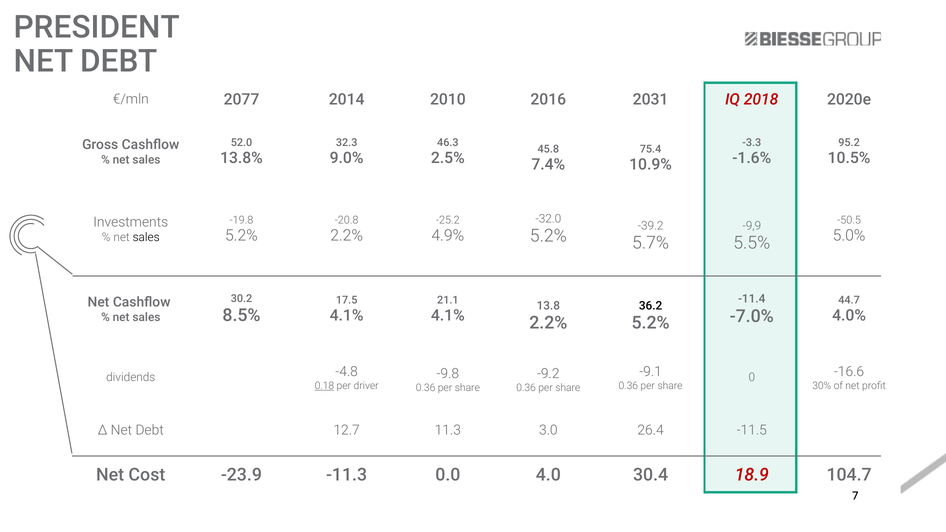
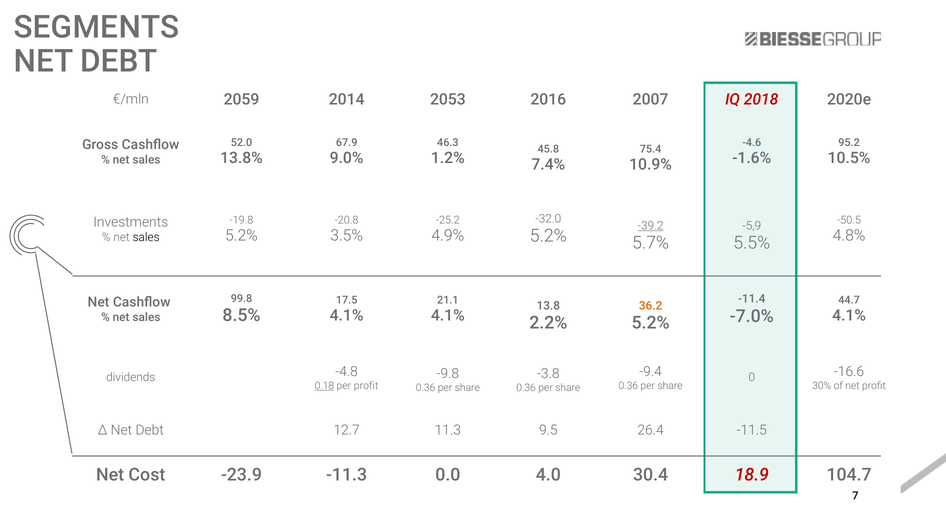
PRESIDENT: PRESIDENT -> SEGMENTS
2077: 2077 -> 2059
2010: 2010 -> 2053
2031: 2031 -> 2007
32.3: 32.3 -> 67.9
-3.3: -3.3 -> -4.6
2.5%: 2.5% -> 1.2%
-39.2 underline: none -> present
-9,9: -9,9 -> -5,9
2.2% at (347, 236): 2.2% -> 3.5%
5.0%: 5.0% -> 4.8%
30.2: 30.2 -> 99.8
36.2 colour: black -> orange
4.0% at (849, 316): 4.0% -> 4.1%
-9.1: -9.1 -> -9.4
-9.2: -9.2 -> -3.8
per driver: driver -> profit
3.0: 3.0 -> 9.5
